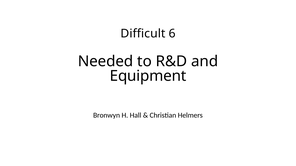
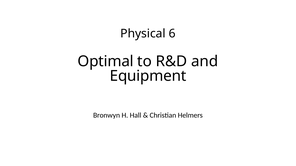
Difficult: Difficult -> Physical
Needed: Needed -> Optimal
